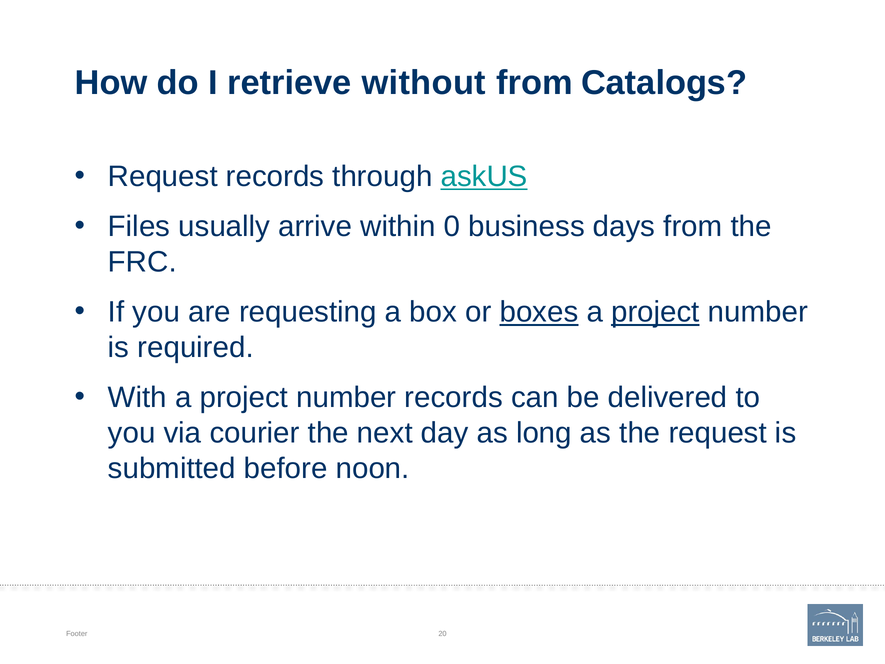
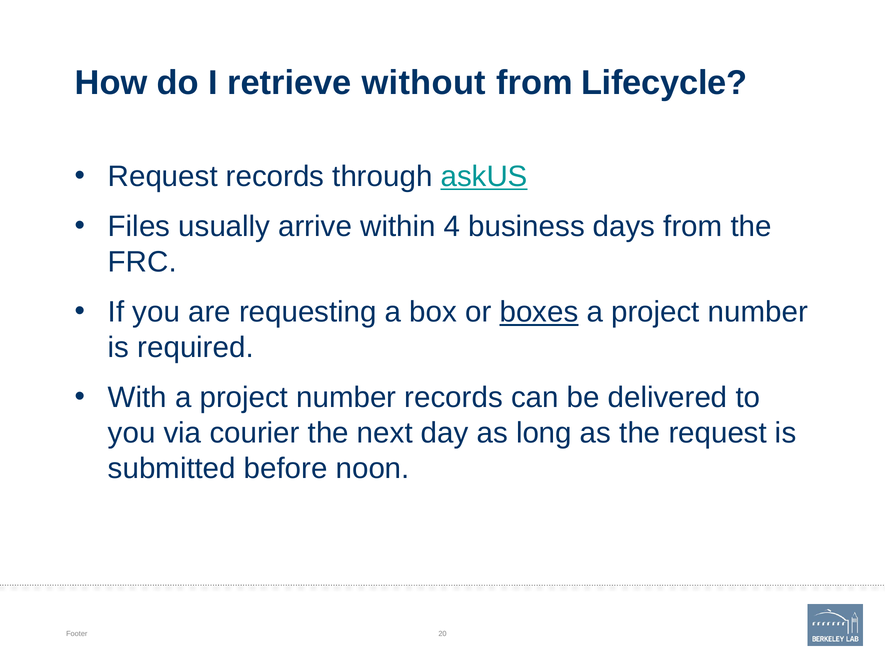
Catalogs: Catalogs -> Lifecycle
0: 0 -> 4
project at (655, 312) underline: present -> none
